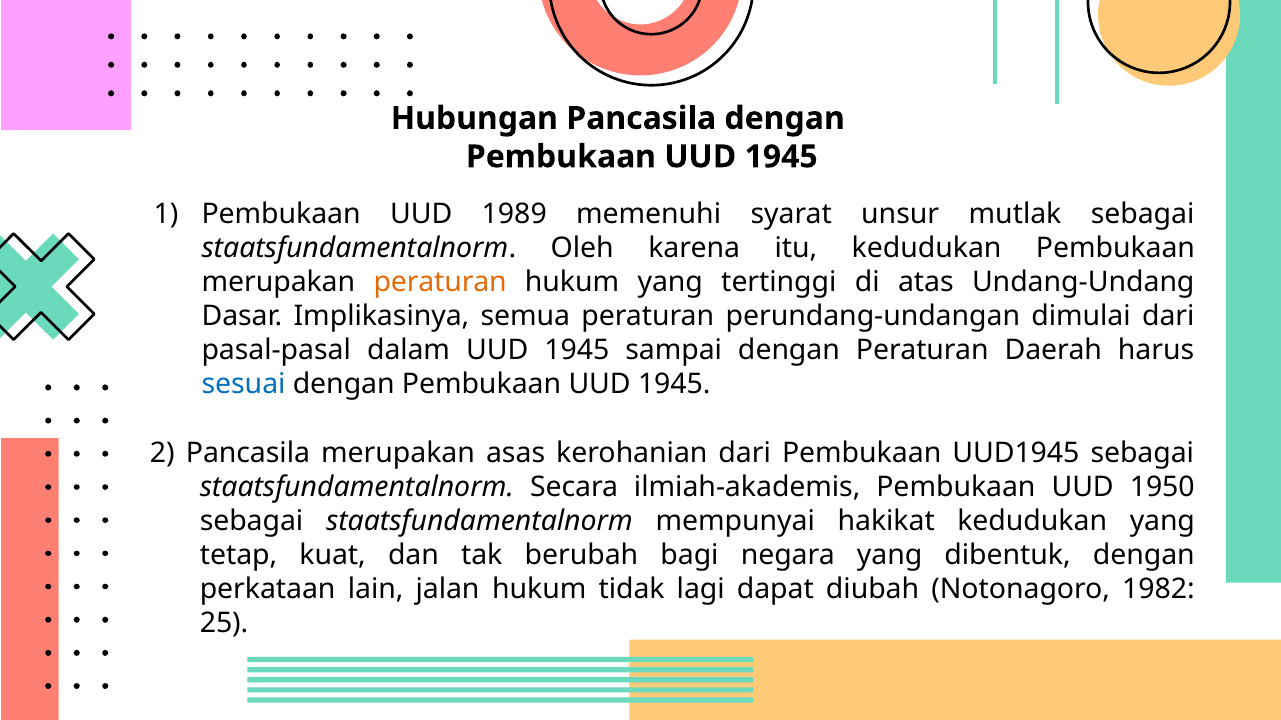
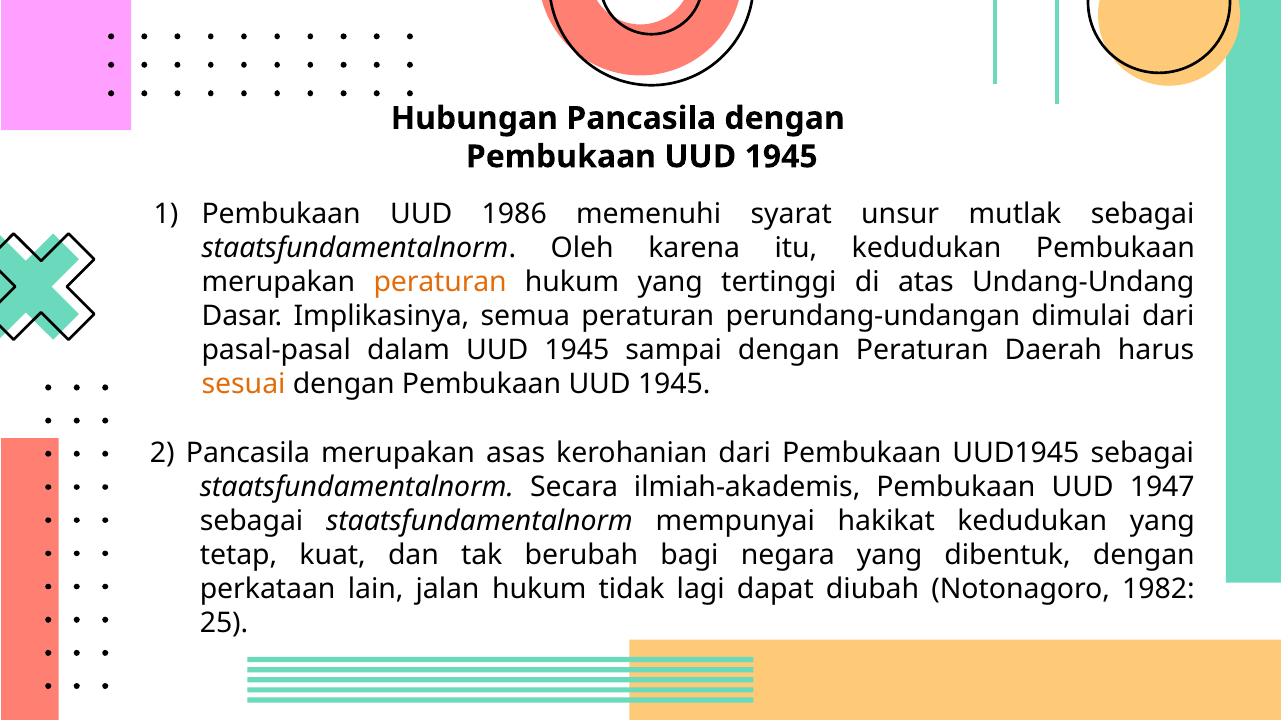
1989: 1989 -> 1986
sesuai colour: blue -> orange
1950: 1950 -> 1947
